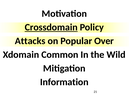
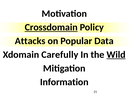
Over: Over -> Data
Common: Common -> Carefully
Wild underline: none -> present
